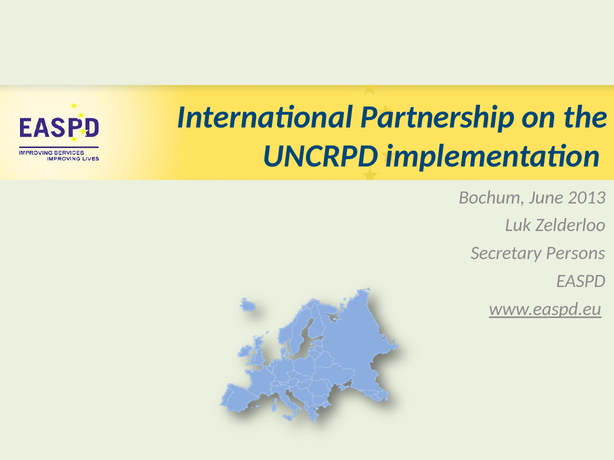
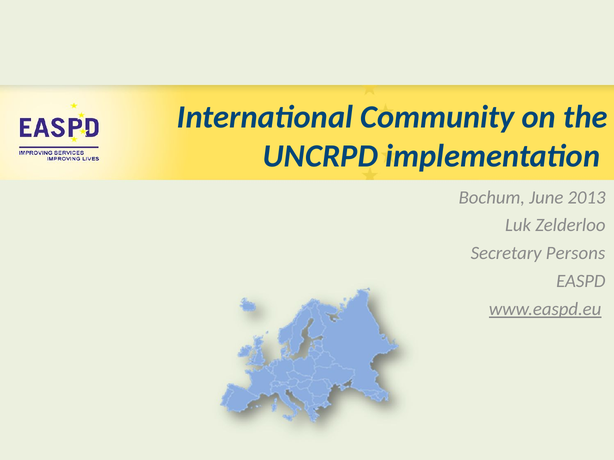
Partnership: Partnership -> Community
